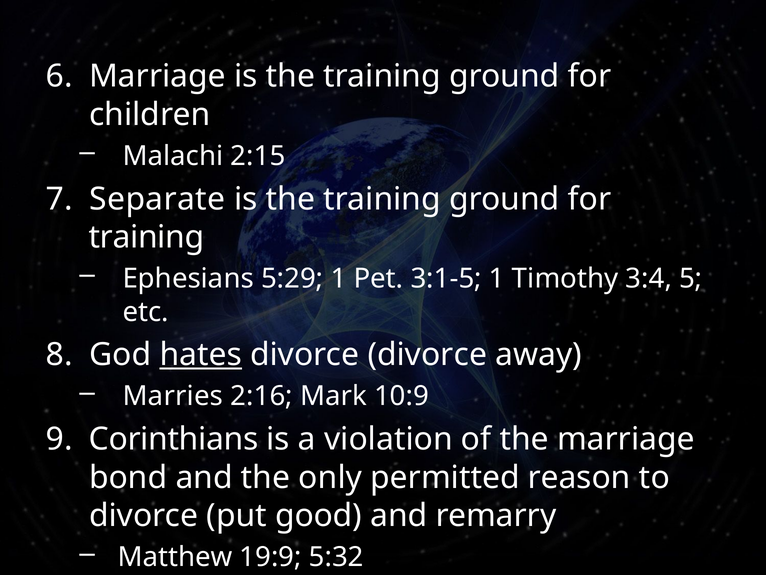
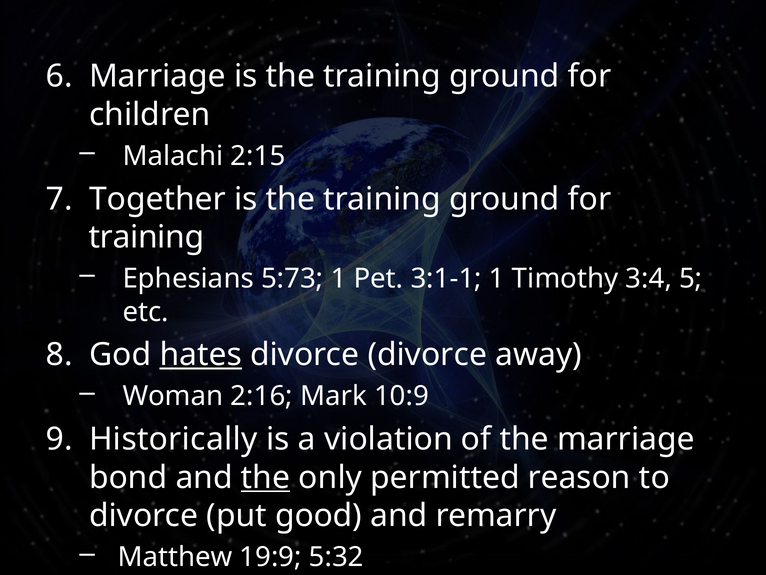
Separate: Separate -> Together
5:29: 5:29 -> 5:73
3:1-5: 3:1-5 -> 3:1-1
Marries: Marries -> Woman
Corinthians: Corinthians -> Historically
the at (266, 477) underline: none -> present
